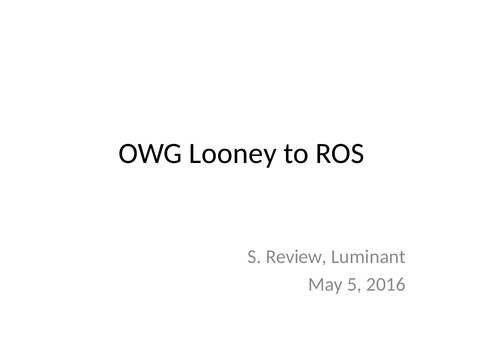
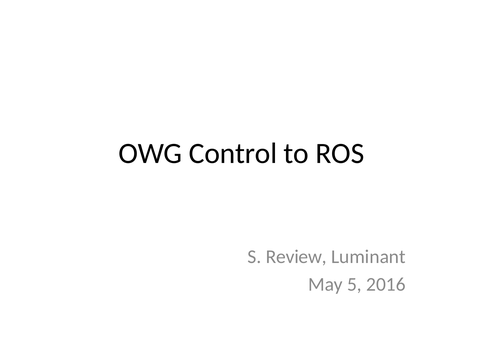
Looney: Looney -> Control
